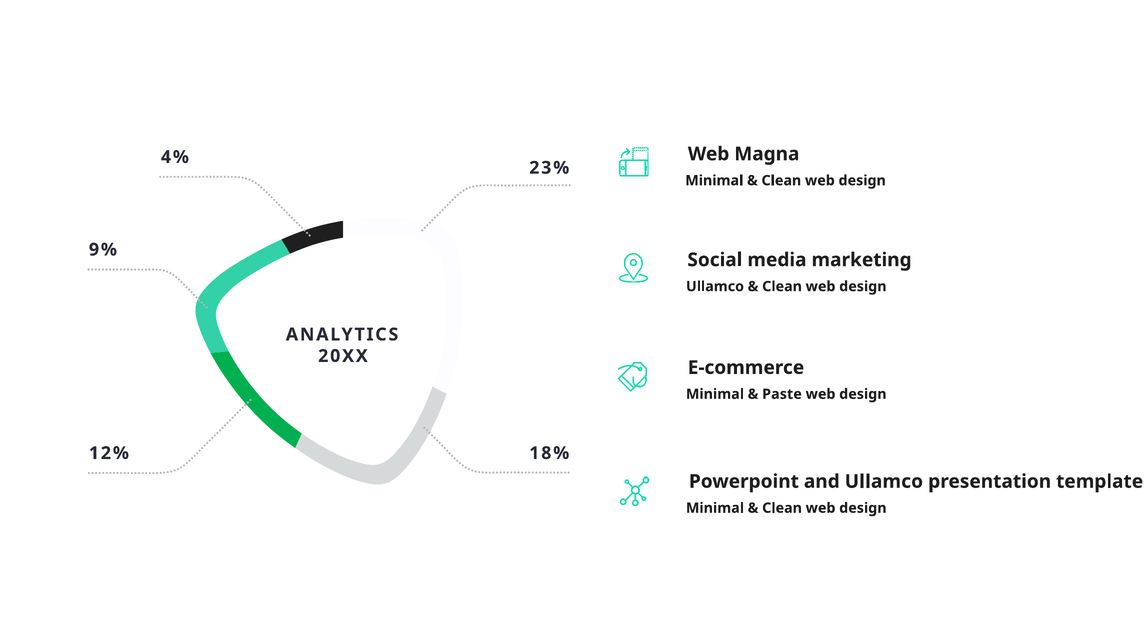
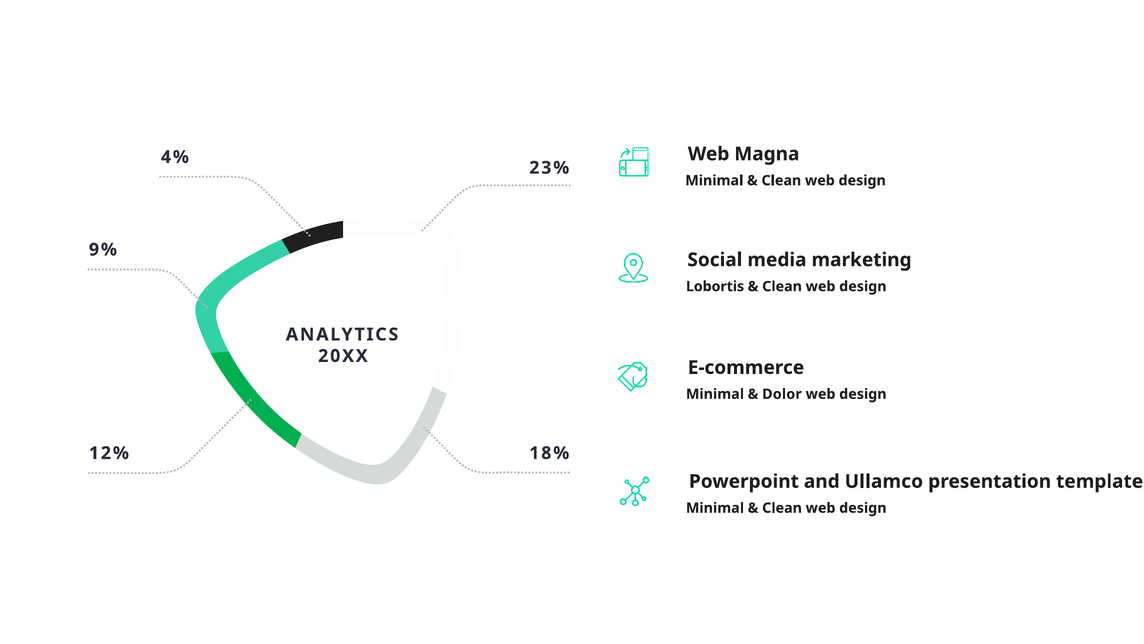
Ullamco at (715, 286): Ullamco -> Lobortis
Paste: Paste -> Dolor
